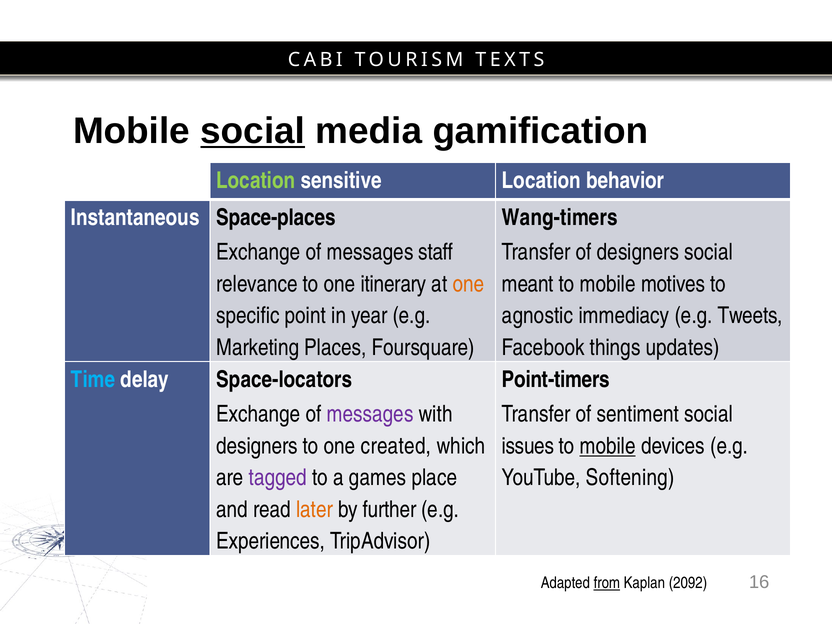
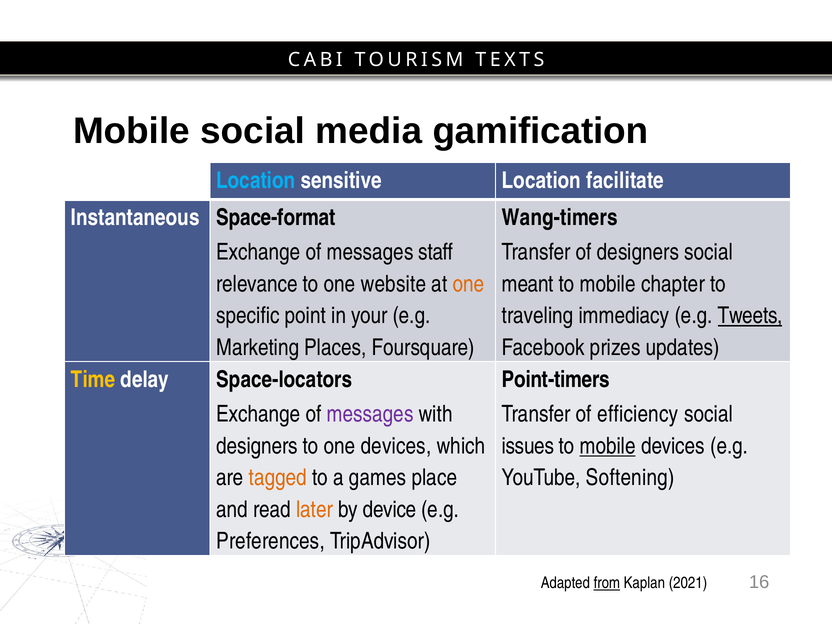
social at (253, 131) underline: present -> none
Location at (256, 181) colour: light green -> light blue
behavior: behavior -> facilitate
Space-places: Space-places -> Space-format
itinerary: itinerary -> website
motives: motives -> chapter
year: year -> your
agnostic: agnostic -> traveling
Tweets underline: none -> present
things: things -> prizes
Time colour: light blue -> yellow
sentiment: sentiment -> efficiency
one created: created -> devices
tagged colour: purple -> orange
further: further -> device
Experiences: Experiences -> Preferences
2092: 2092 -> 2021
